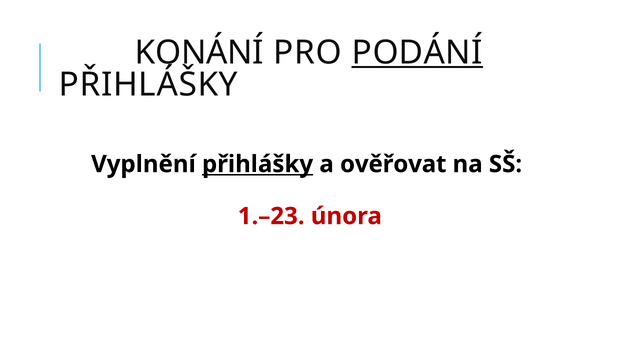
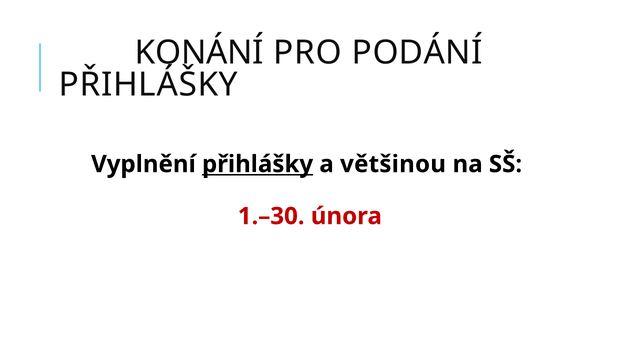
PODÁNÍ underline: present -> none
ověřovat: ověřovat -> většinou
1.–23: 1.–23 -> 1.–30
